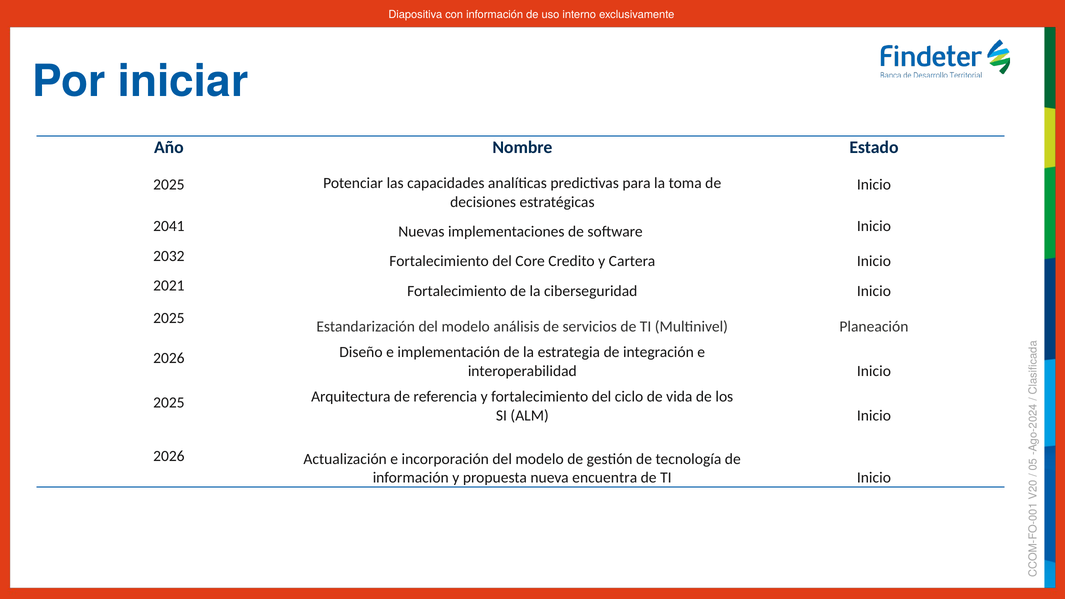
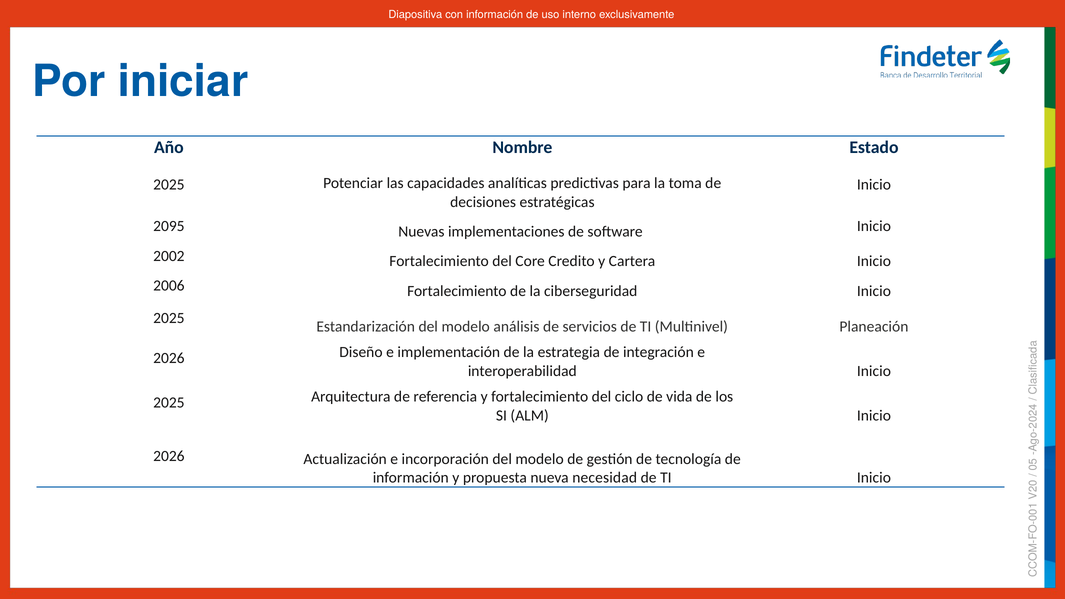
2041: 2041 -> 2095
2032: 2032 -> 2002
2021: 2021 -> 2006
encuentra: encuentra -> necesidad
